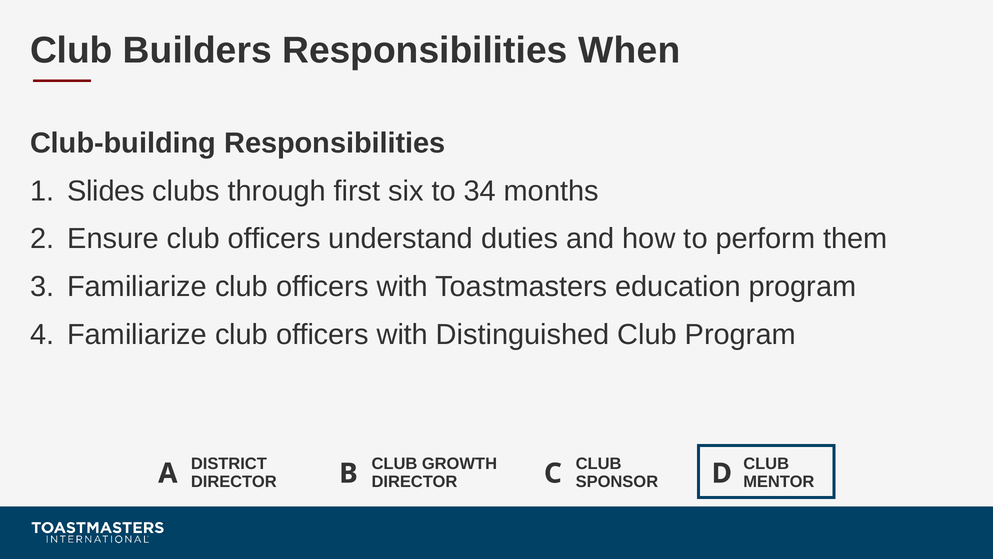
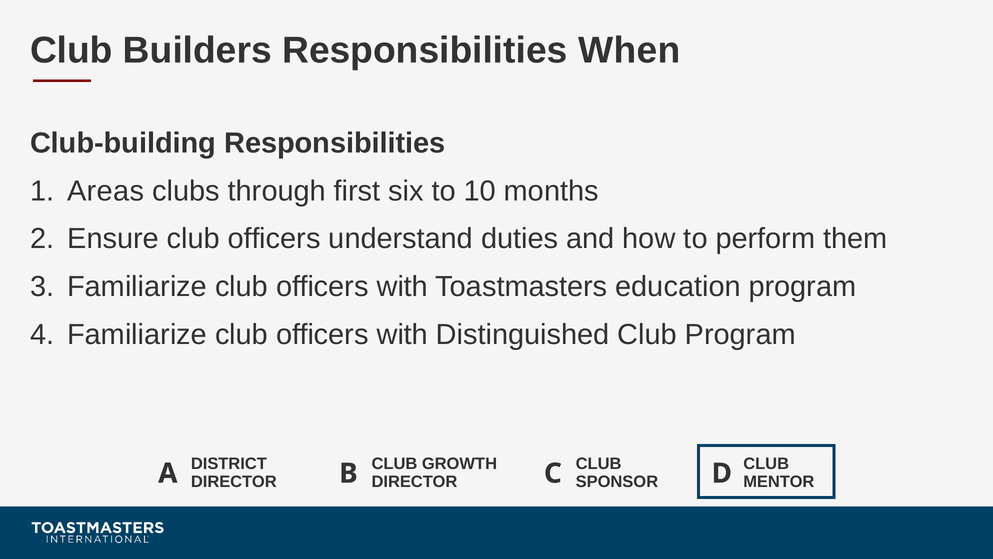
Slides: Slides -> Areas
34: 34 -> 10
